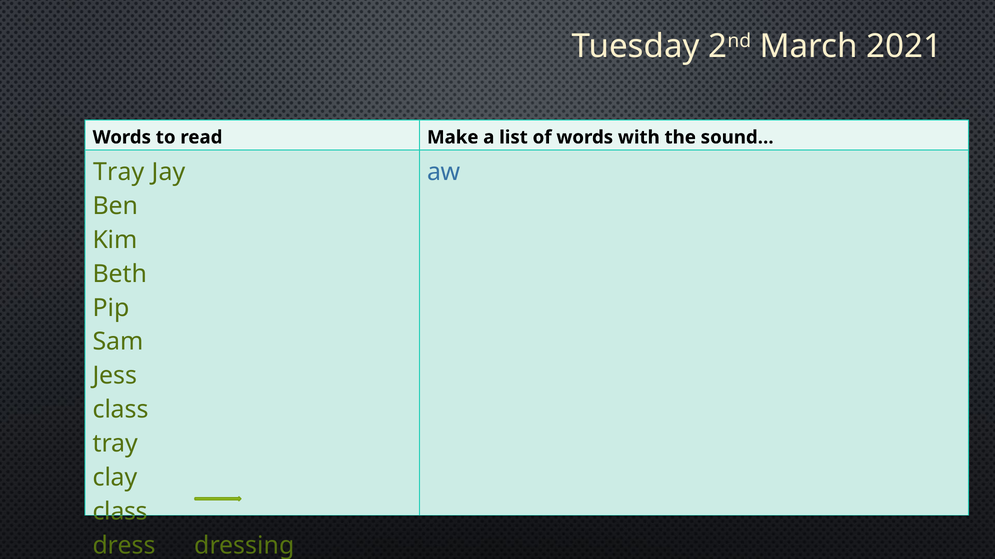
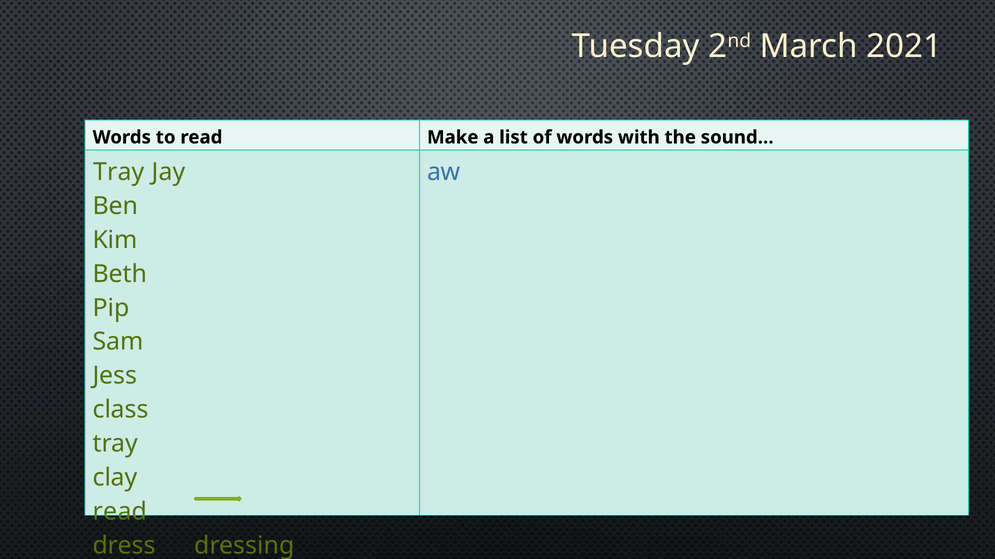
class at (120, 512): class -> read
